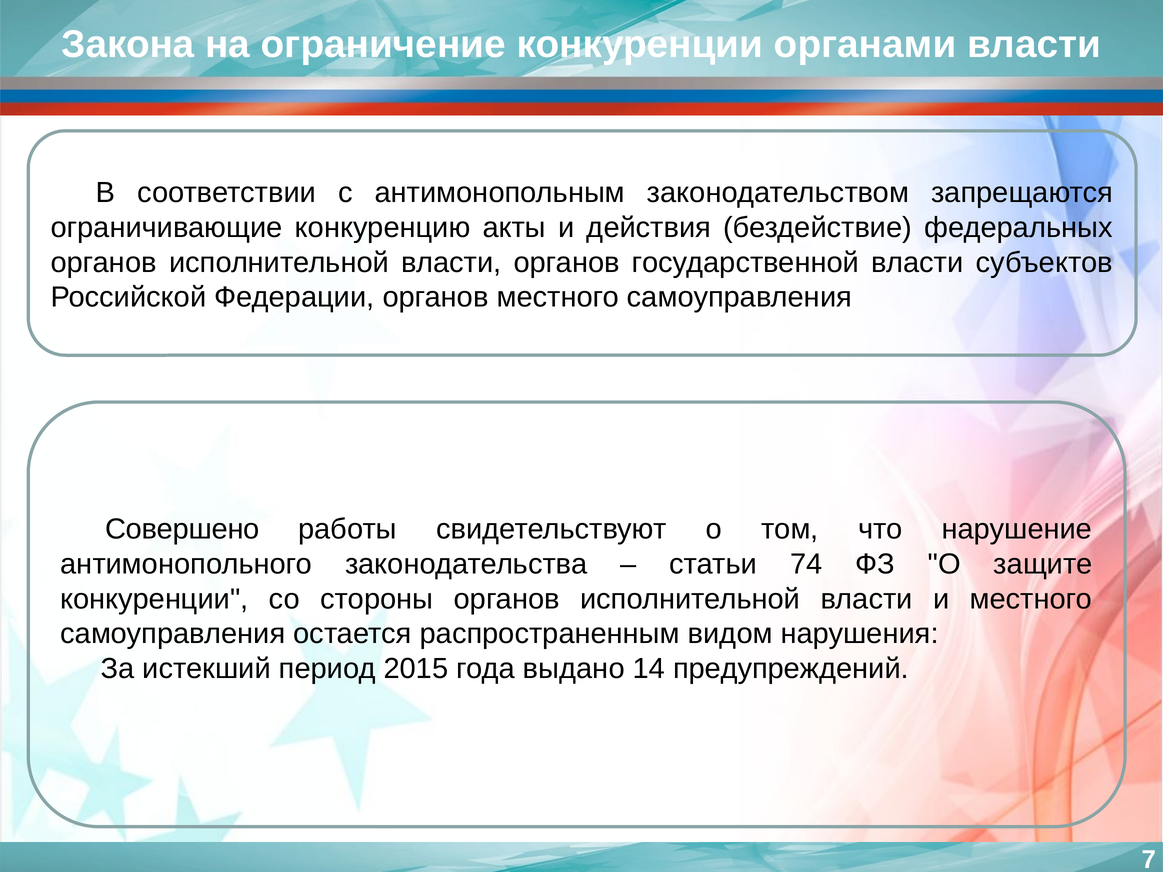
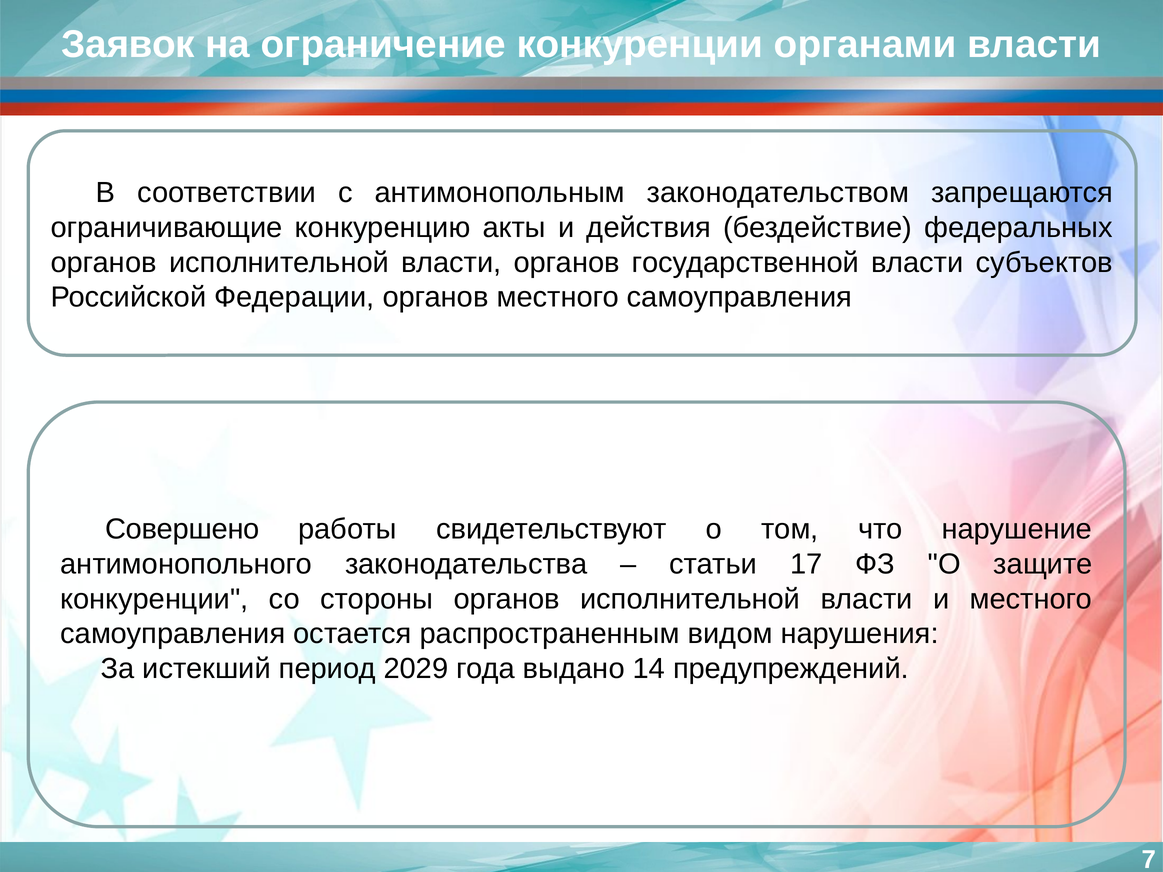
Закона: Закона -> Заявок
74: 74 -> 17
2015: 2015 -> 2029
